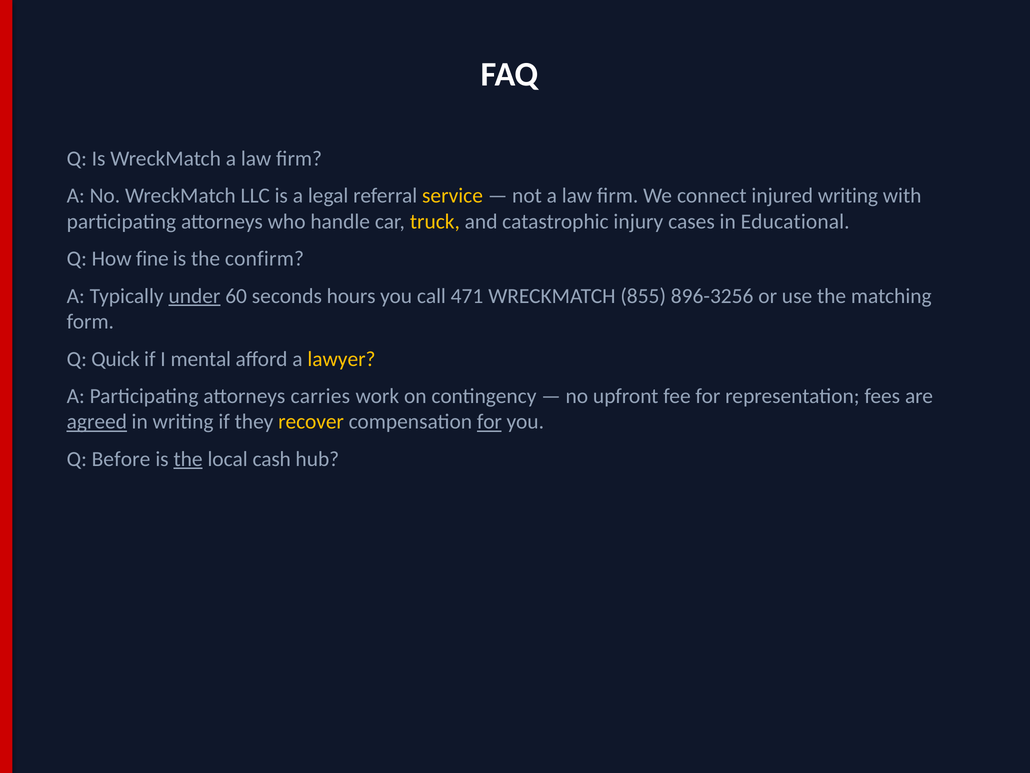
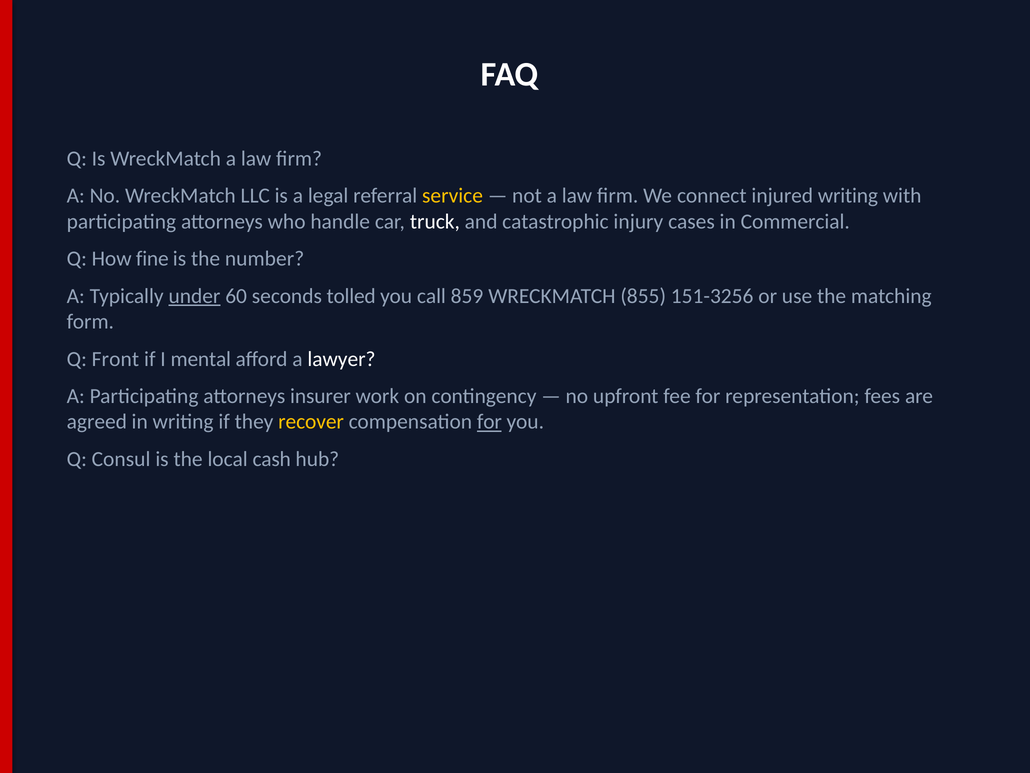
truck colour: yellow -> white
Educational: Educational -> Commercial
confirm: confirm -> number
hours: hours -> tolled
471: 471 -> 859
896-3256: 896-3256 -> 151-3256
Quick: Quick -> Front
lawyer colour: yellow -> white
carries: carries -> insurer
agreed underline: present -> none
Before: Before -> Consul
the at (188, 459) underline: present -> none
